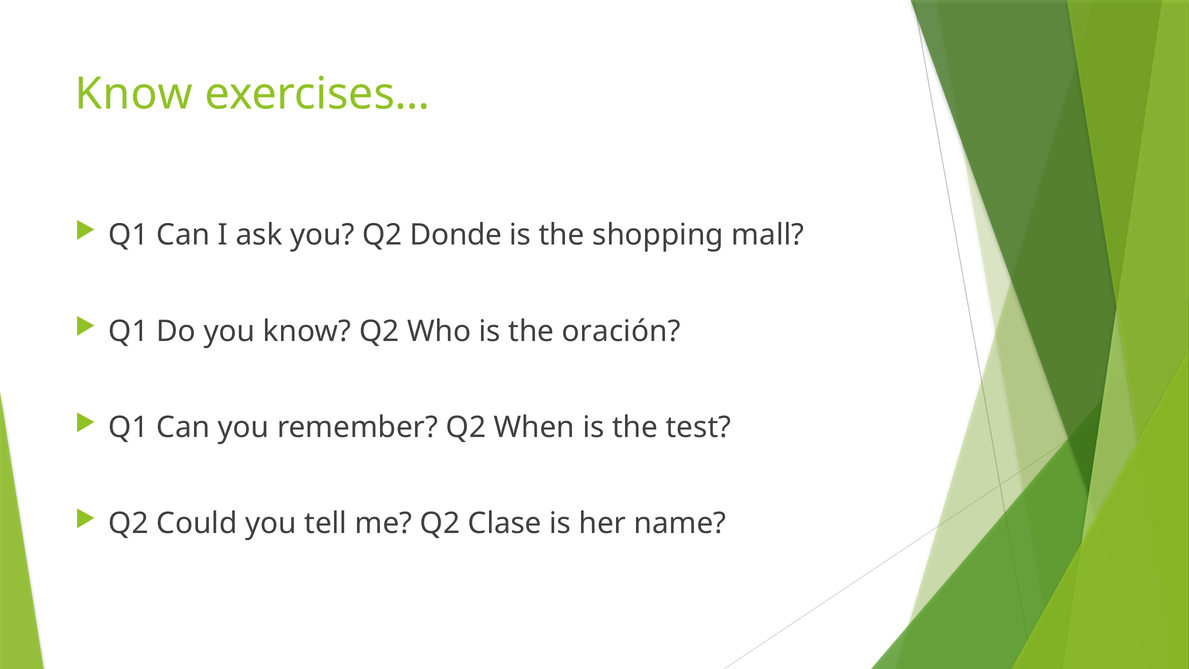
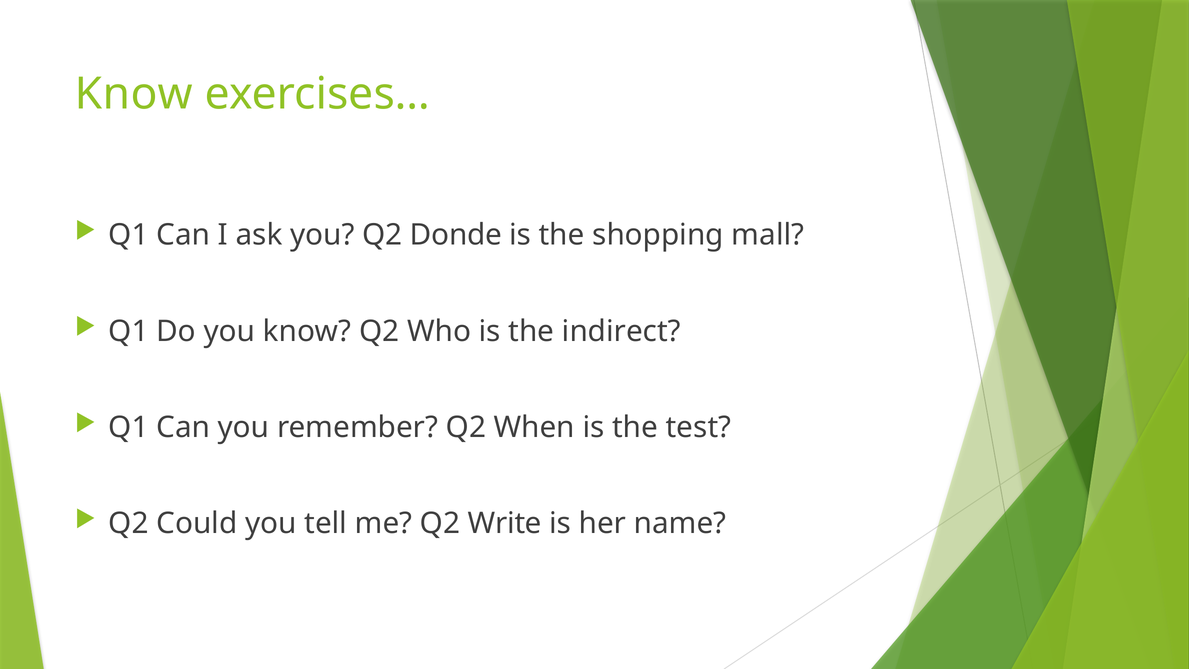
oración: oración -> indirect
Clase: Clase -> Write
